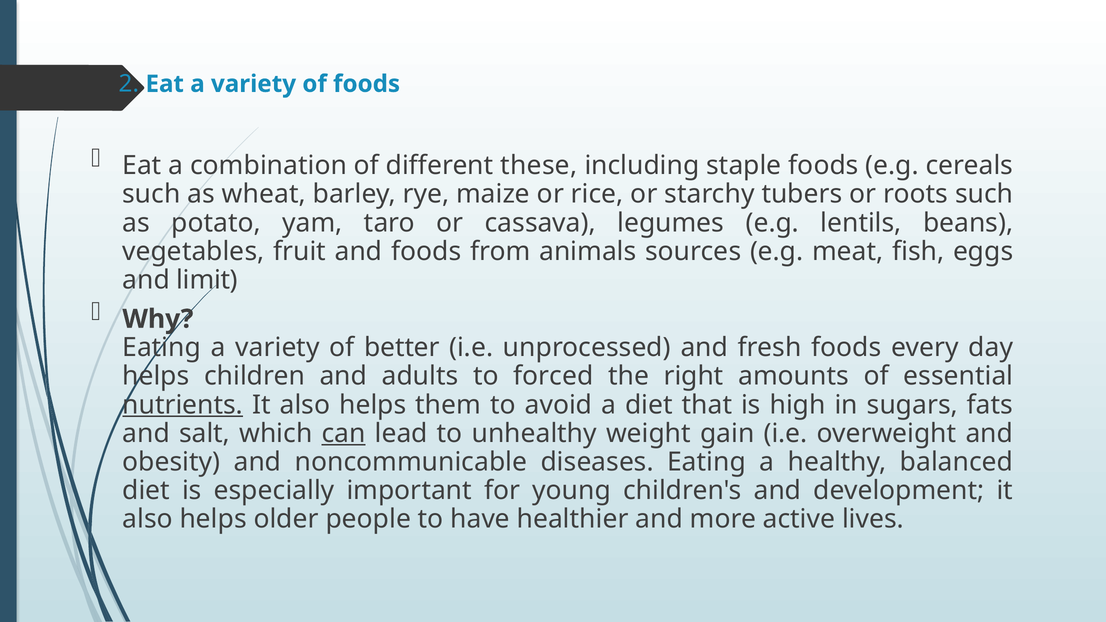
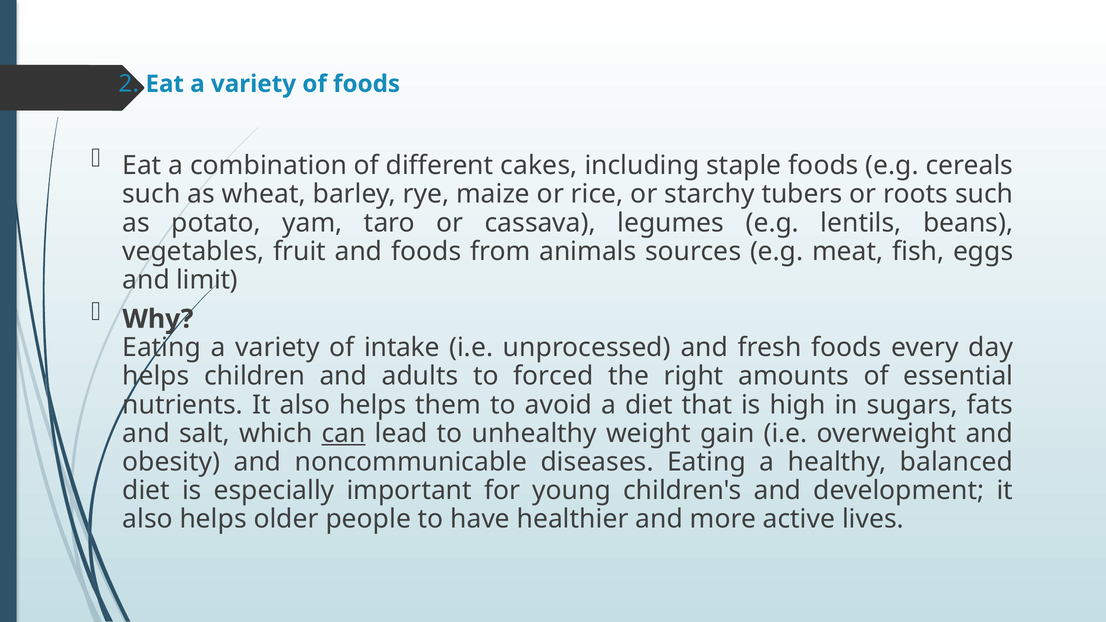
these: these -> cakes
better: better -> intake
nutrients underline: present -> none
